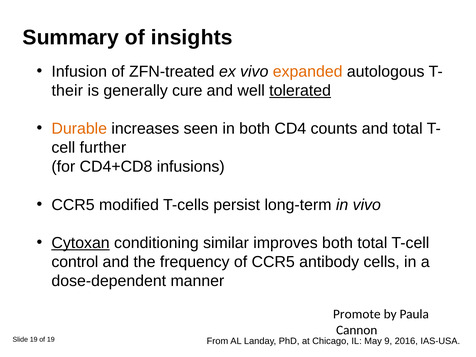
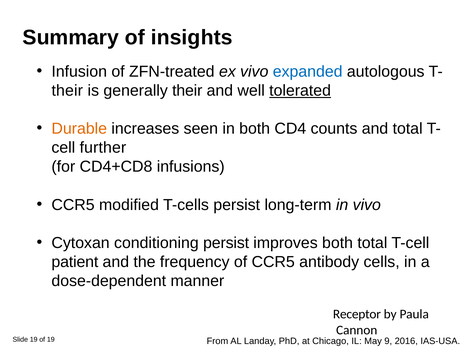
expanded colour: orange -> blue
generally cure: cure -> their
Cytoxan underline: present -> none
conditioning similar: similar -> persist
control: control -> patient
Promote: Promote -> Receptor
